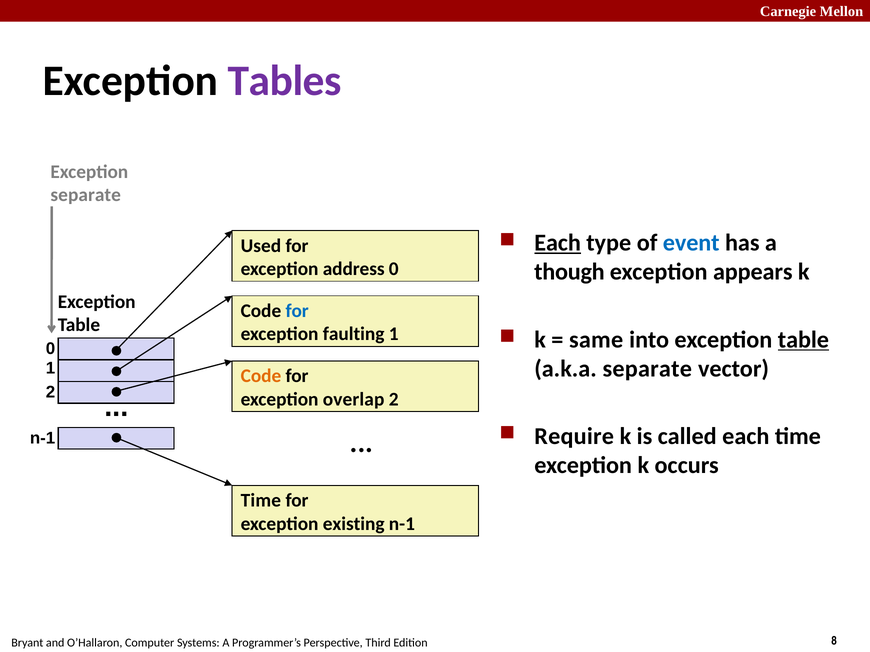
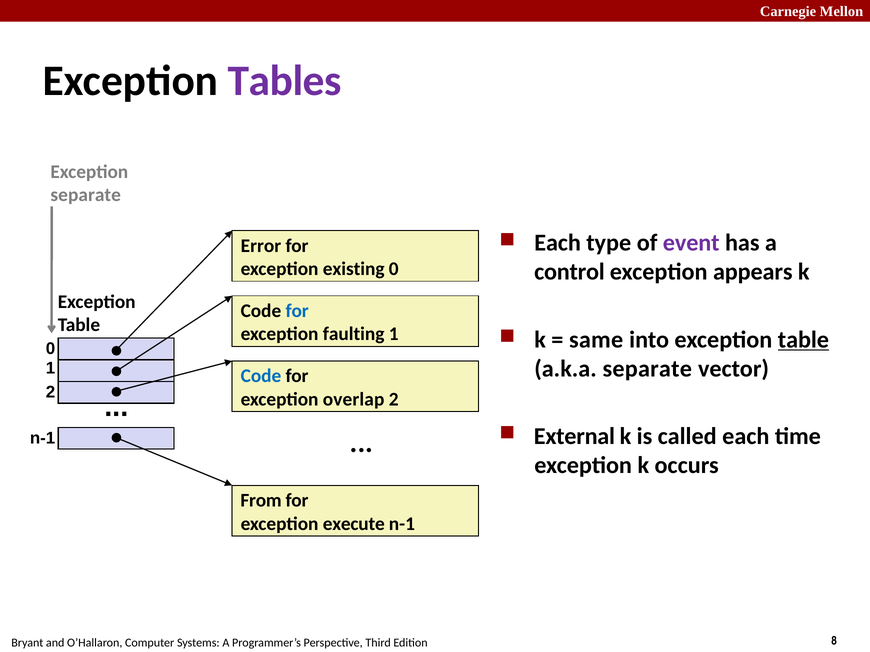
Each at (558, 243) underline: present -> none
event colour: blue -> purple
Used: Used -> Error
address: address -> existing
though: though -> control
Code at (261, 376) colour: orange -> blue
Require: Require -> External
Time at (261, 501): Time -> From
existing: existing -> execute
